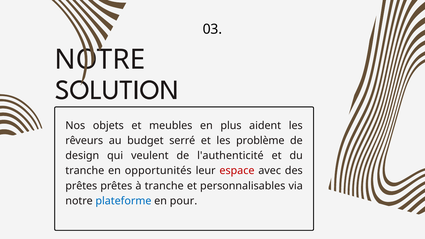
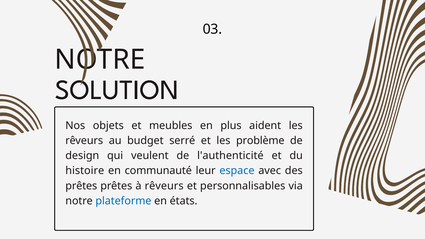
tranche at (85, 171): tranche -> histoire
opportunités: opportunités -> communauté
espace colour: red -> blue
à tranche: tranche -> rêveurs
pour: pour -> états
